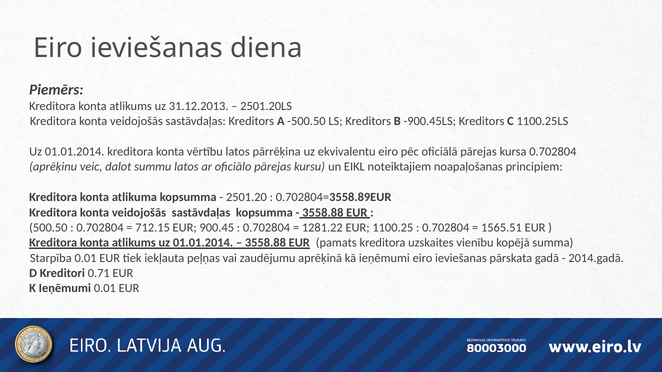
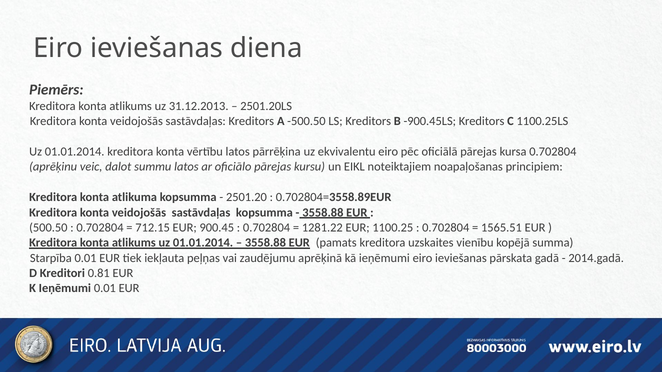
0.71: 0.71 -> 0.81
